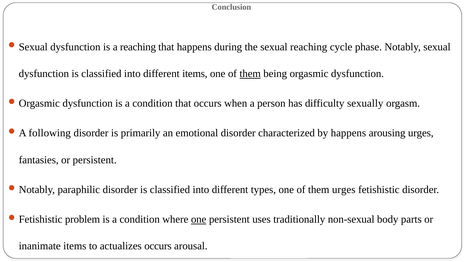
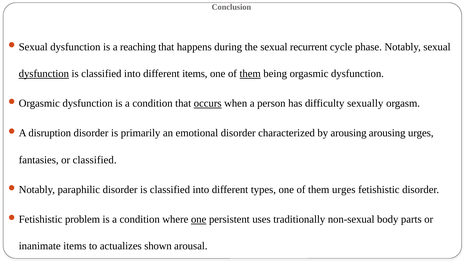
sexual reaching: reaching -> recurrent
dysfunction at (44, 74) underline: none -> present
occurs at (208, 103) underline: none -> present
following: following -> disruption
by happens: happens -> arousing
or persistent: persistent -> classified
actualizes occurs: occurs -> shown
